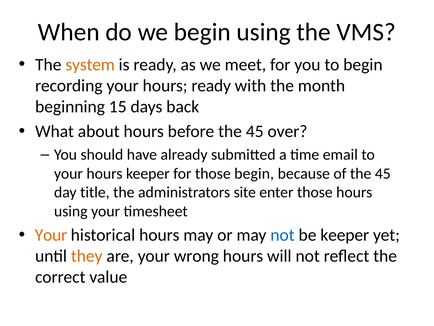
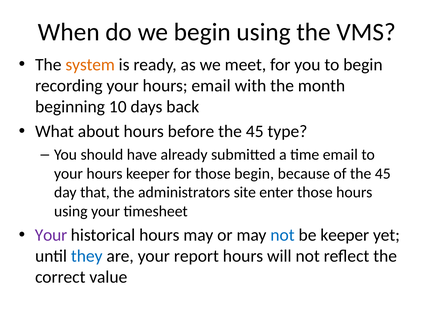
hours ready: ready -> email
15: 15 -> 10
over: over -> type
title: title -> that
Your at (51, 235) colour: orange -> purple
they colour: orange -> blue
wrong: wrong -> report
